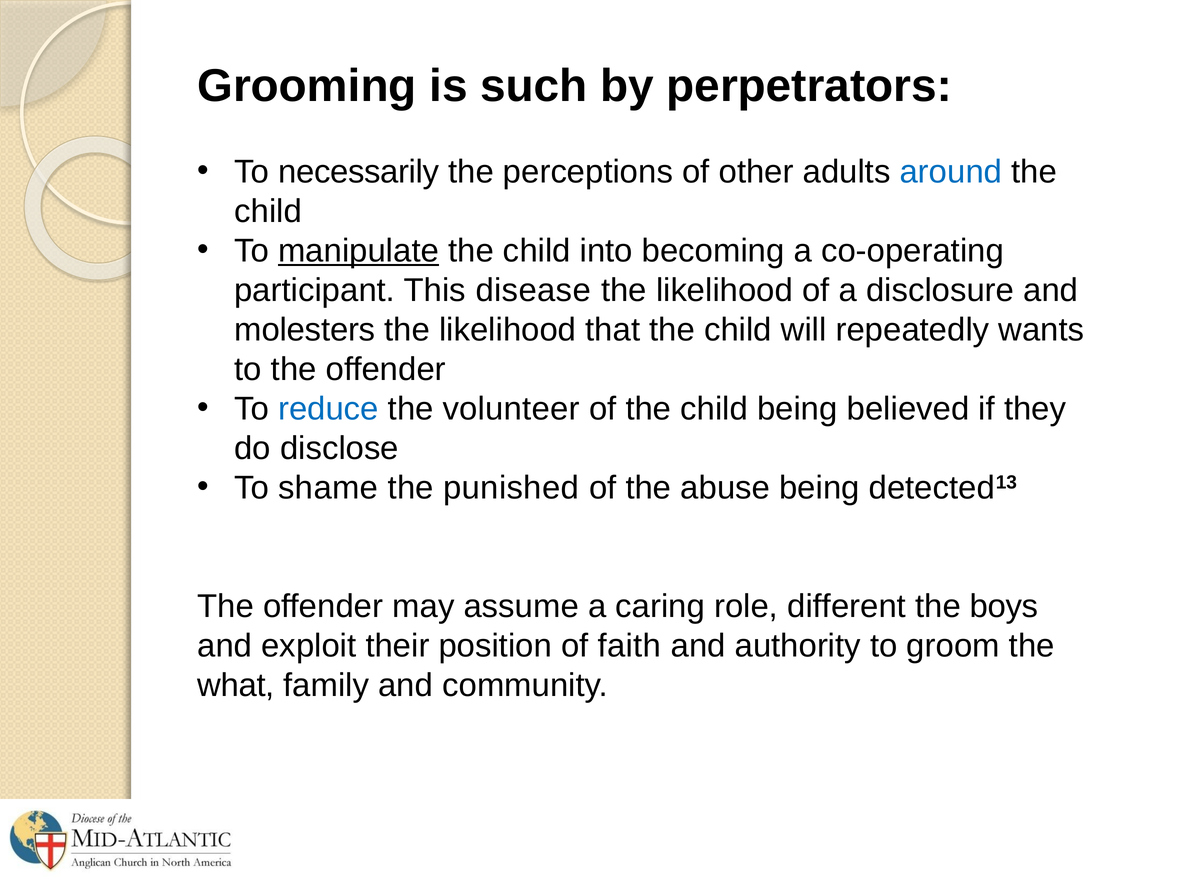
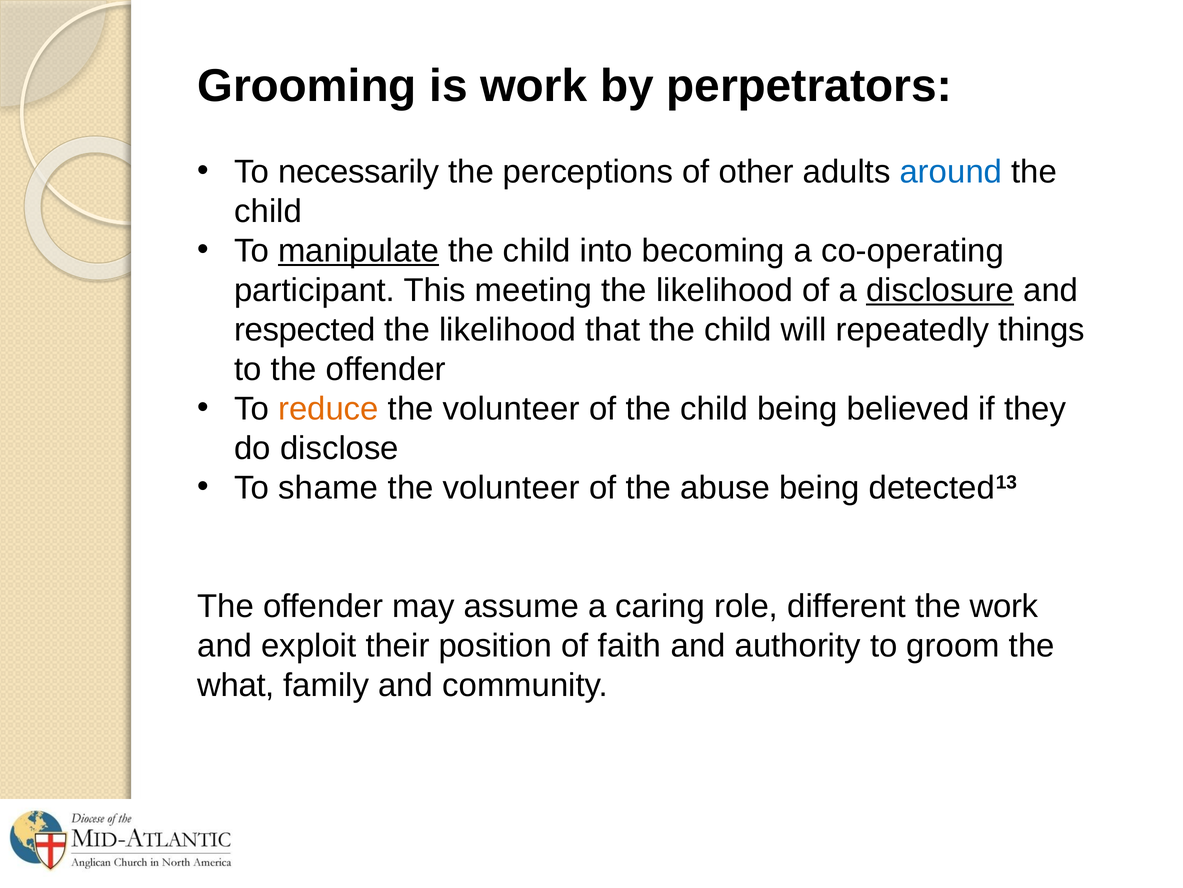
is such: such -> work
disease: disease -> meeting
disclosure underline: none -> present
molesters: molesters -> respected
wants: wants -> things
reduce colour: blue -> orange
punished at (511, 487): punished -> volunteer
the boys: boys -> work
